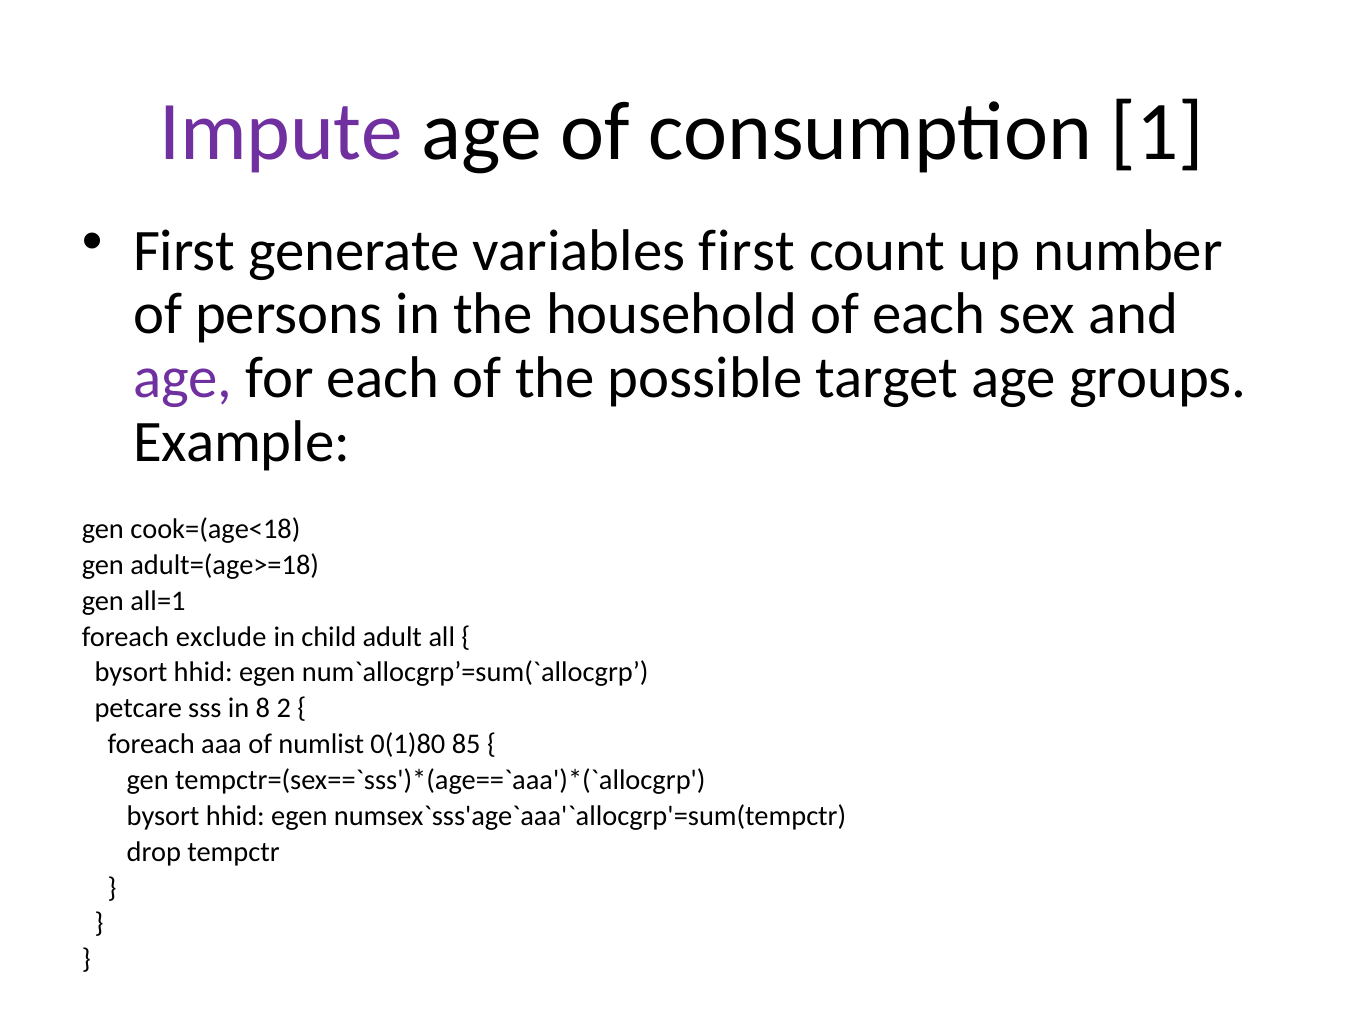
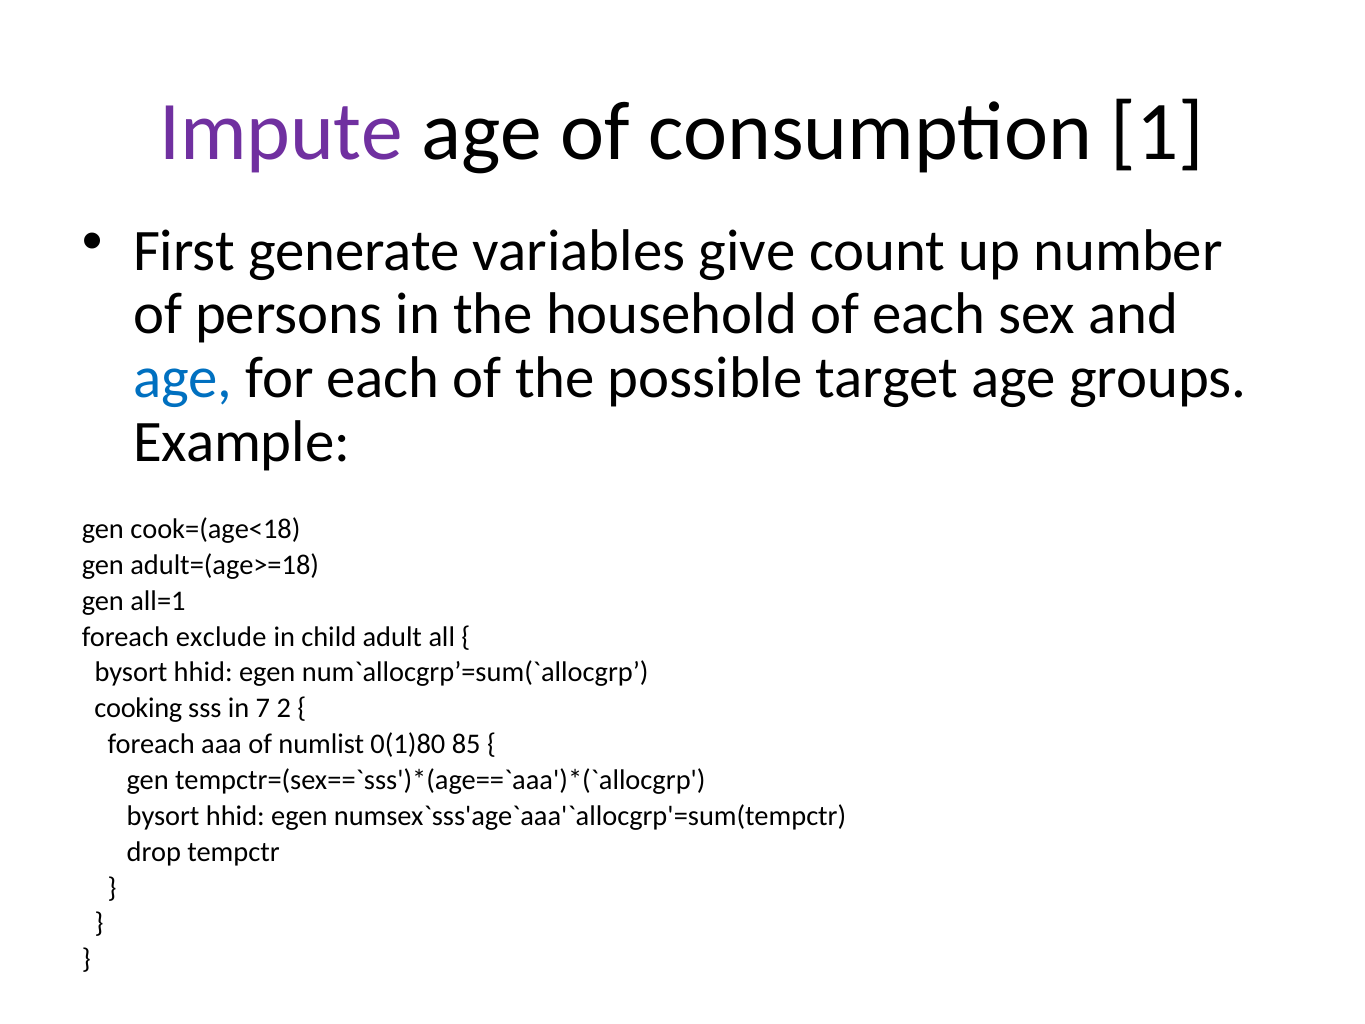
variables first: first -> give
age at (183, 378) colour: purple -> blue
petcare: petcare -> cooking
8: 8 -> 7
